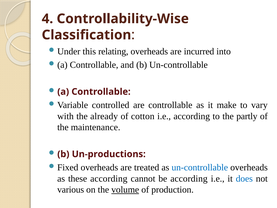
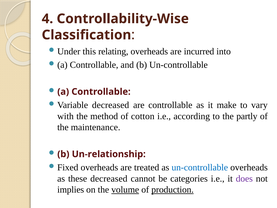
controlled at (111, 105): controlled -> decreased
already: already -> method
Un-productions: Un-productions -> Un-relationship
these according: according -> decreased
be according: according -> categories
does colour: blue -> purple
various: various -> implies
production underline: none -> present
